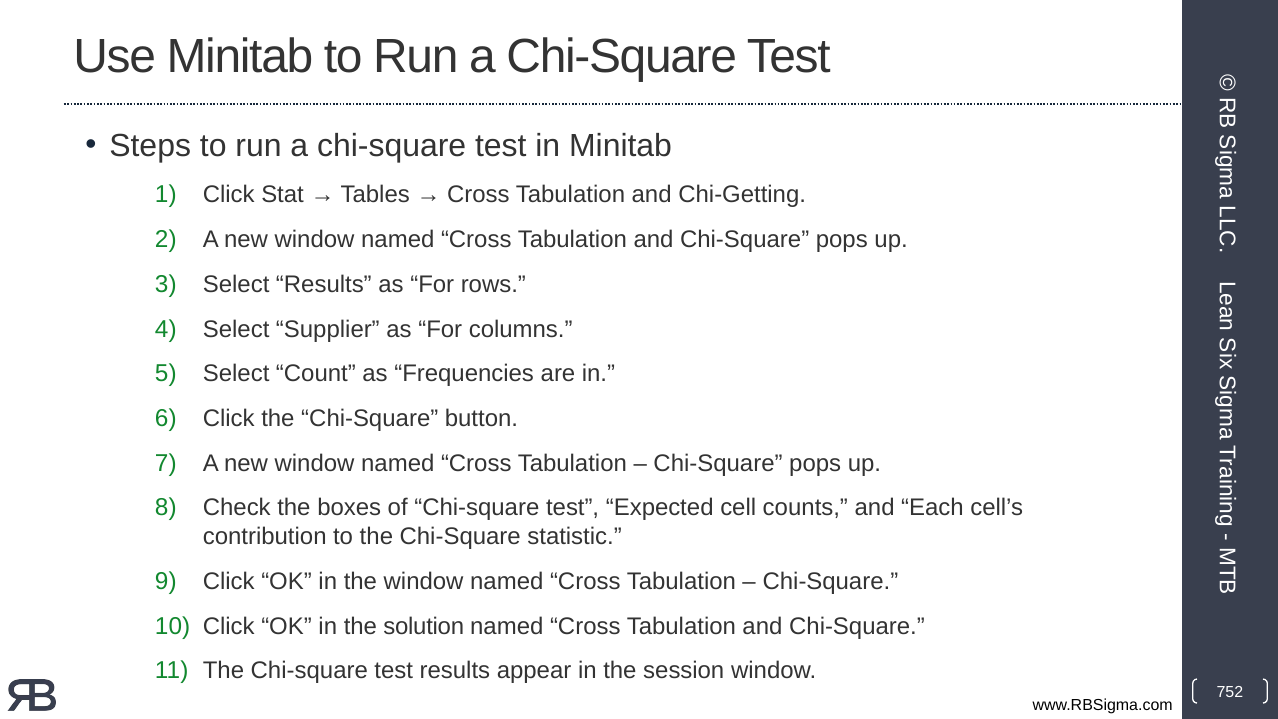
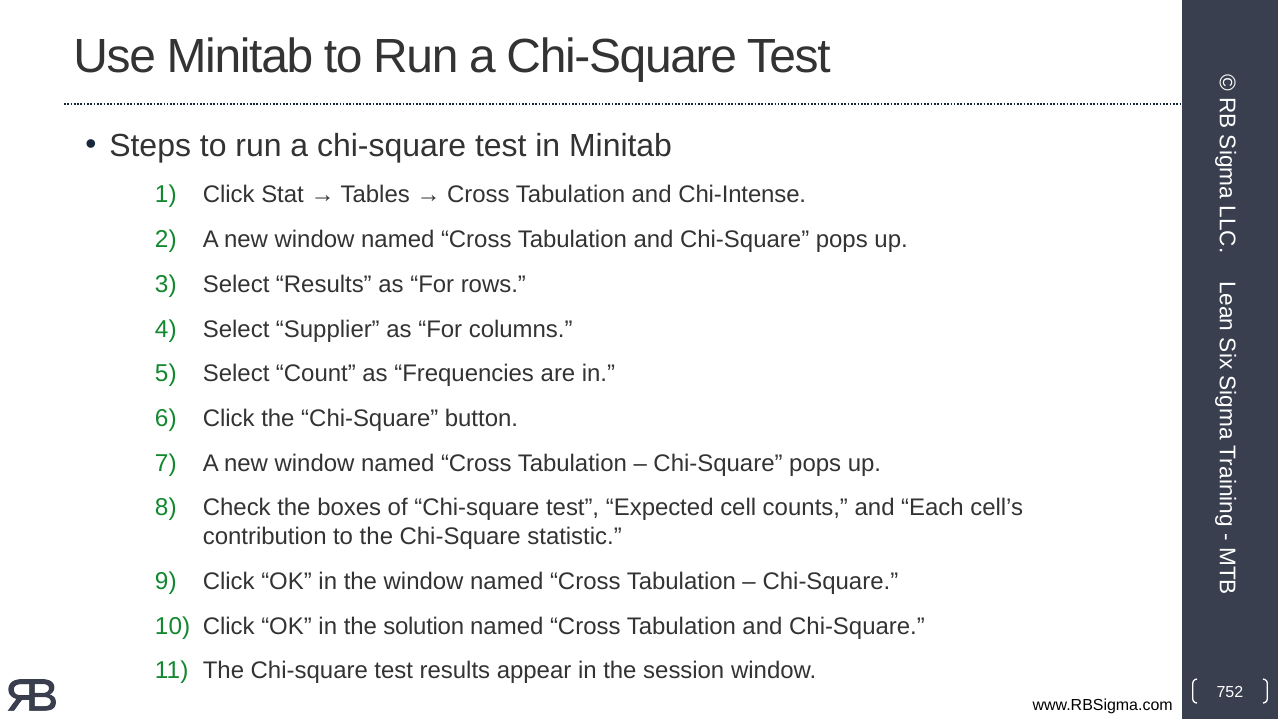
Chi-Getting: Chi-Getting -> Chi-Intense
